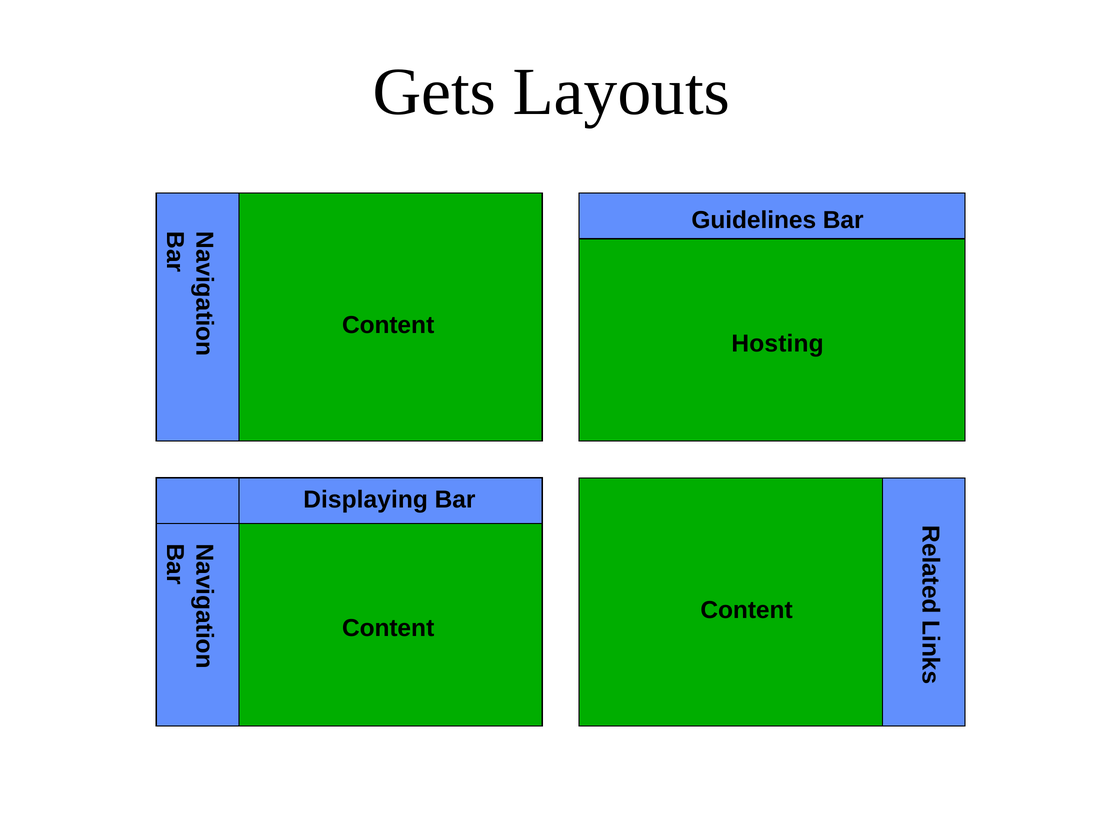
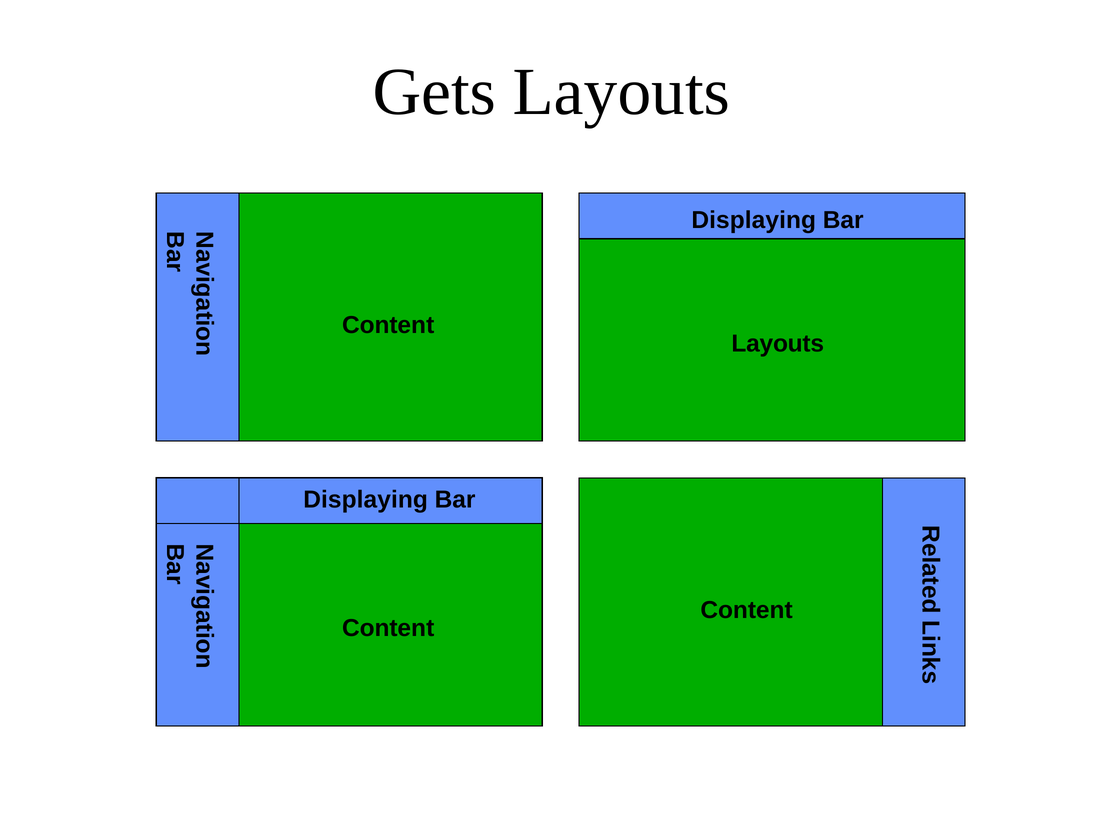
Guidelines at (754, 220): Guidelines -> Displaying
Hosting at (778, 344): Hosting -> Layouts
